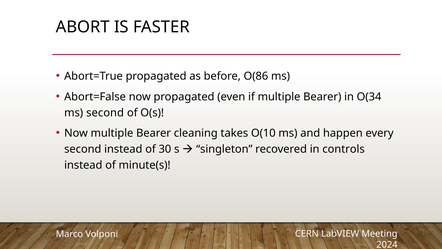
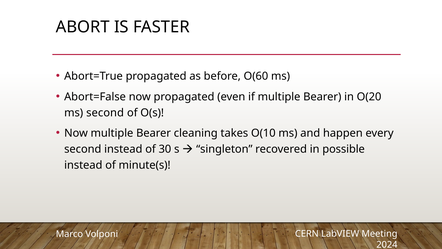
O(86: O(86 -> O(60
O(34: O(34 -> O(20
controls: controls -> possible
